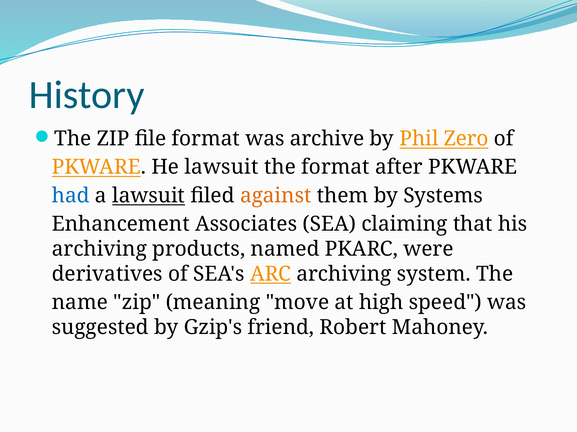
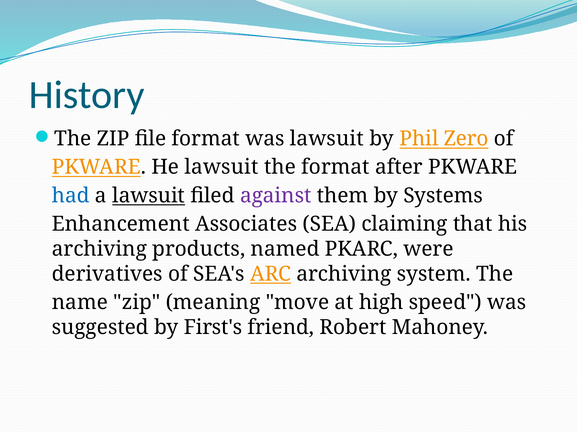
was archive: archive -> lawsuit
against colour: orange -> purple
Gzip's: Gzip's -> First's
